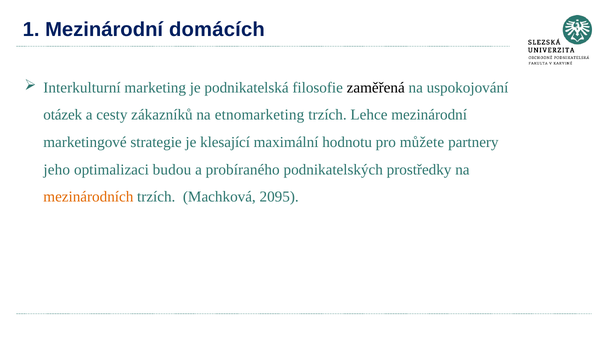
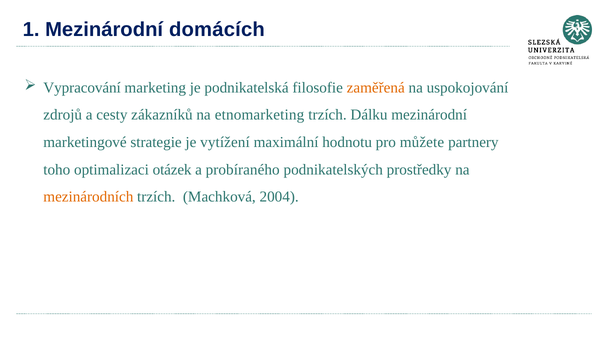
Interkulturní: Interkulturní -> Vypracování
zaměřená colour: black -> orange
otázek: otázek -> zdrojů
Lehce: Lehce -> Dálku
klesající: klesající -> vytížení
jeho: jeho -> toho
budou: budou -> otázek
2095: 2095 -> 2004
